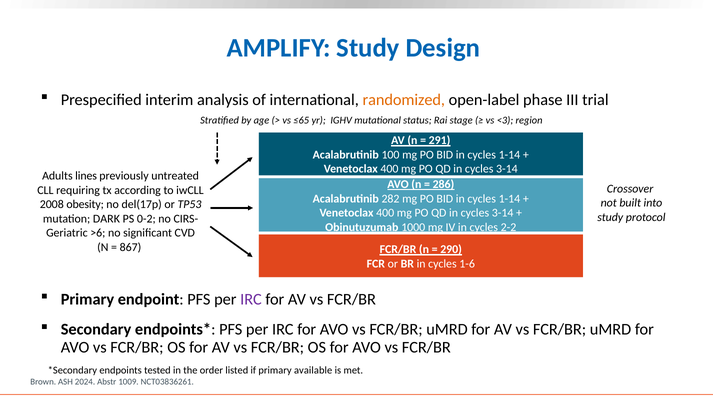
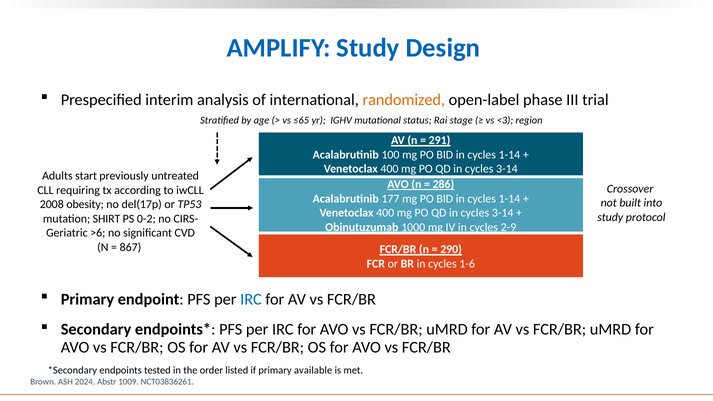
lines: lines -> start
282: 282 -> 177
DARK: DARK -> SHIRT
2-2: 2-2 -> 2-9
IRC at (251, 299) colour: purple -> blue
